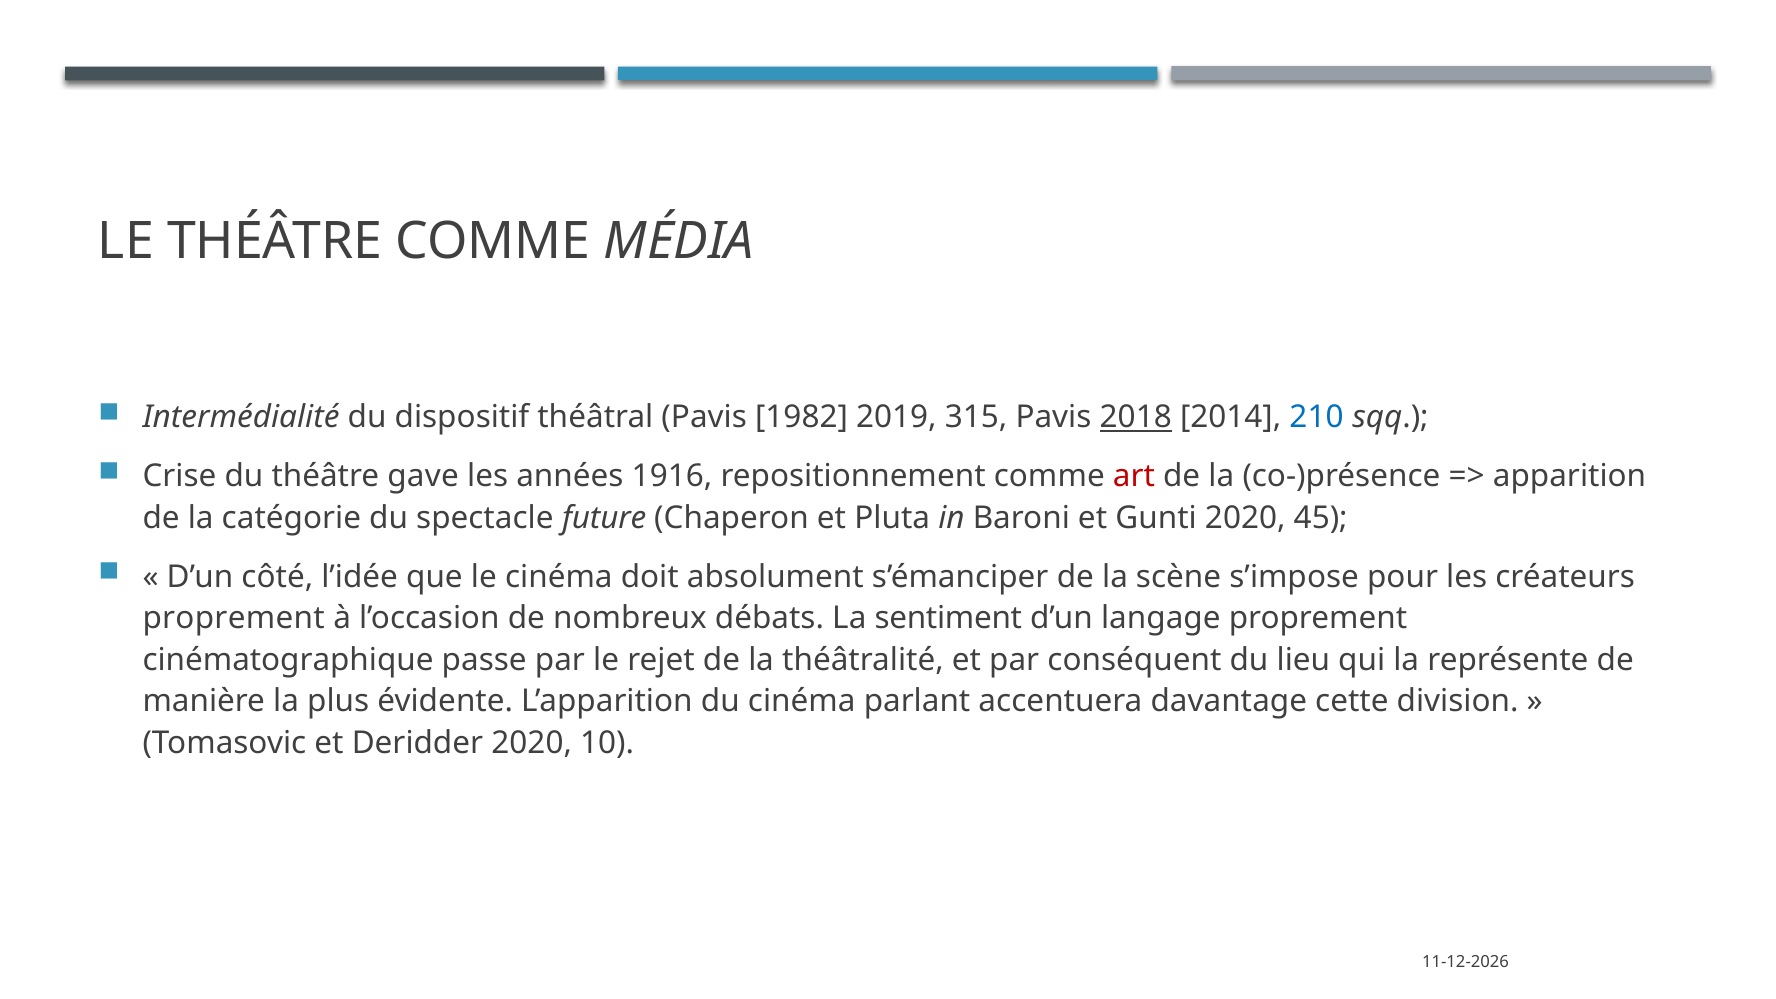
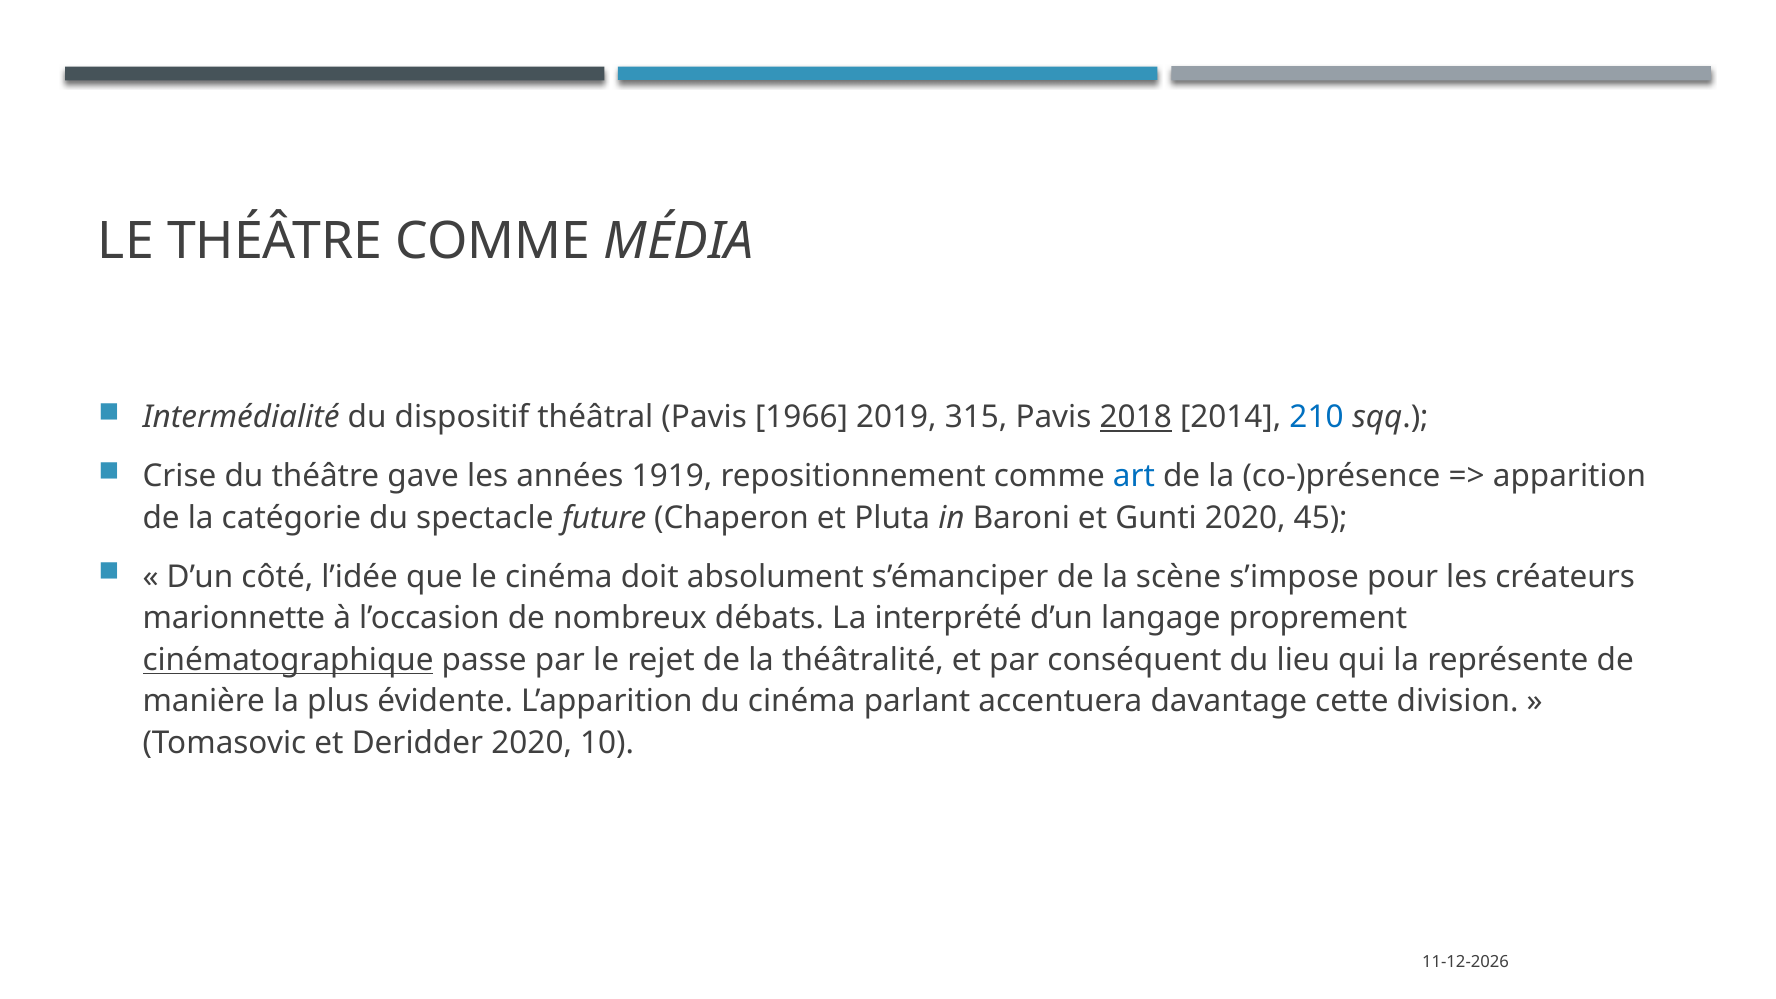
1982: 1982 -> 1966
1916: 1916 -> 1919
art colour: red -> blue
proprement at (234, 618): proprement -> marionnette
sentiment: sentiment -> interprété
cinématographique underline: none -> present
